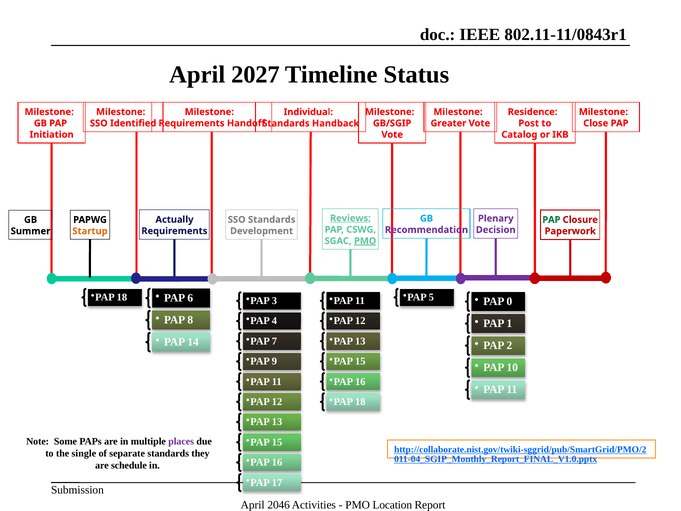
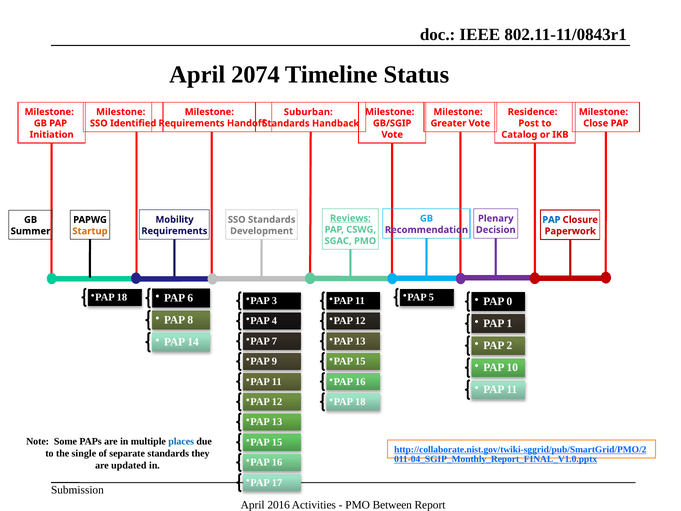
2027: 2027 -> 2074
Individual: Individual -> Suburban
Actually: Actually -> Mobility
PAP at (551, 220) colour: green -> blue
PMO at (365, 241) underline: present -> none
places colour: purple -> blue
schedule: schedule -> updated
2046: 2046 -> 2016
Location: Location -> Between
